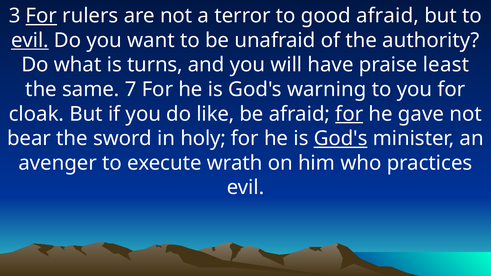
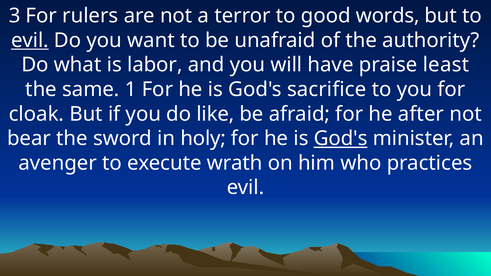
For at (41, 16) underline: present -> none
good afraid: afraid -> words
turns: turns -> labor
7: 7 -> 1
warning: warning -> sacrifice
for at (349, 114) underline: present -> none
gave: gave -> after
